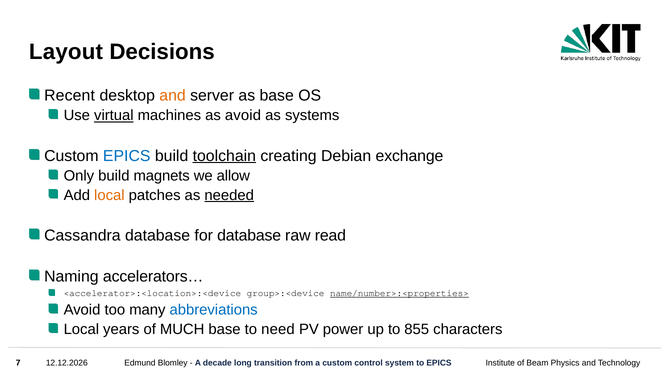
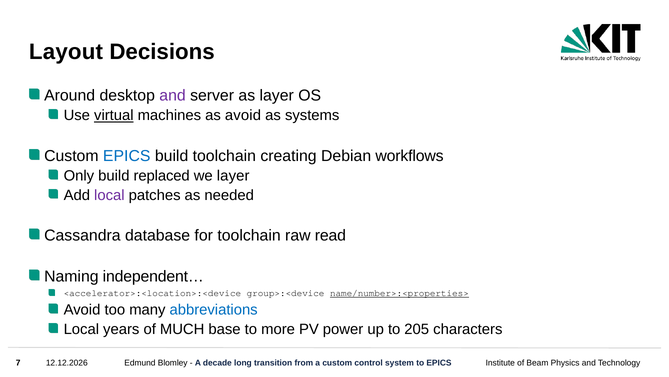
Recent: Recent -> Around
and at (173, 95) colour: orange -> purple
as base: base -> layer
toolchain at (224, 156) underline: present -> none
exchange: exchange -> workflows
magnets: magnets -> replaced
we allow: allow -> layer
local at (109, 195) colour: orange -> purple
needed underline: present -> none
for database: database -> toolchain
accelerators…: accelerators… -> independent…
need: need -> more
855: 855 -> 205
